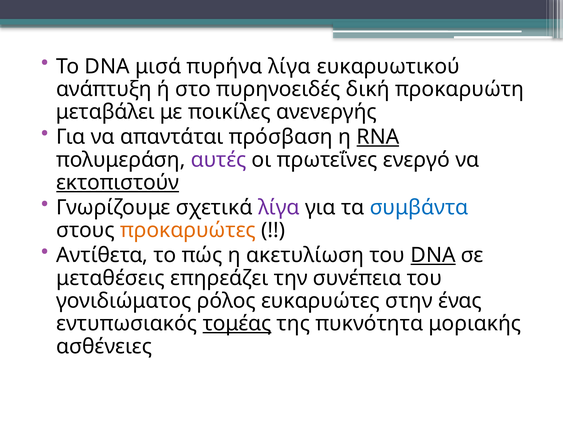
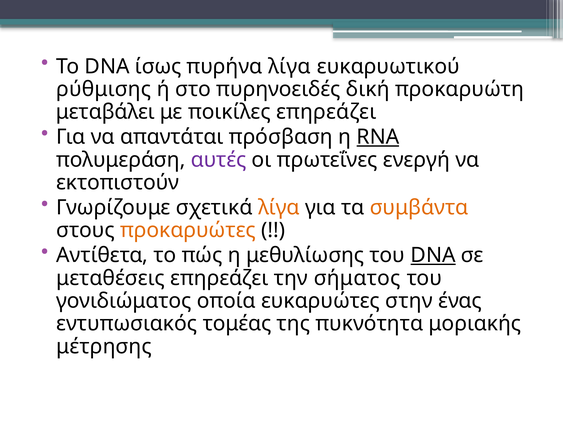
μισά: μισά -> ίσως
ανάπτυξη: ανάπτυξη -> ρύθμισης
ποικίλες ανενεργής: ανενεργής -> επηρεάζει
ενεργό: ενεργό -> ενεργή
εκτοπιστούν underline: present -> none
λίγα at (279, 208) colour: purple -> orange
συμβάντα colour: blue -> orange
ακετυλίωση: ακετυλίωση -> μεθυλίωσης
συνέπεια: συνέπεια -> σήματος
ρόλος: ρόλος -> οποία
τομέας underline: present -> none
ασθένειες: ασθένειες -> μέτρησης
